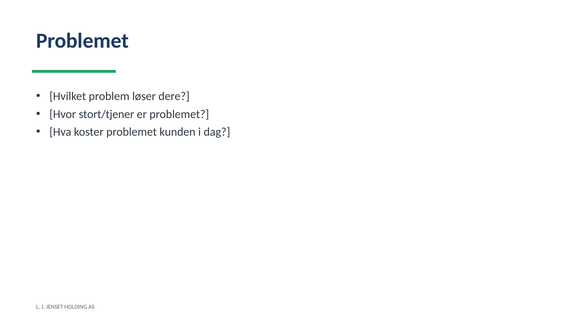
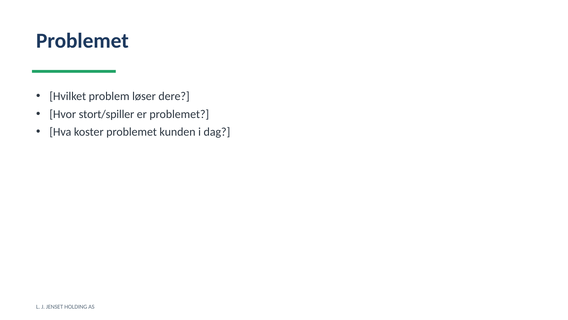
stort/tjener: stort/tjener -> stort/spiller
